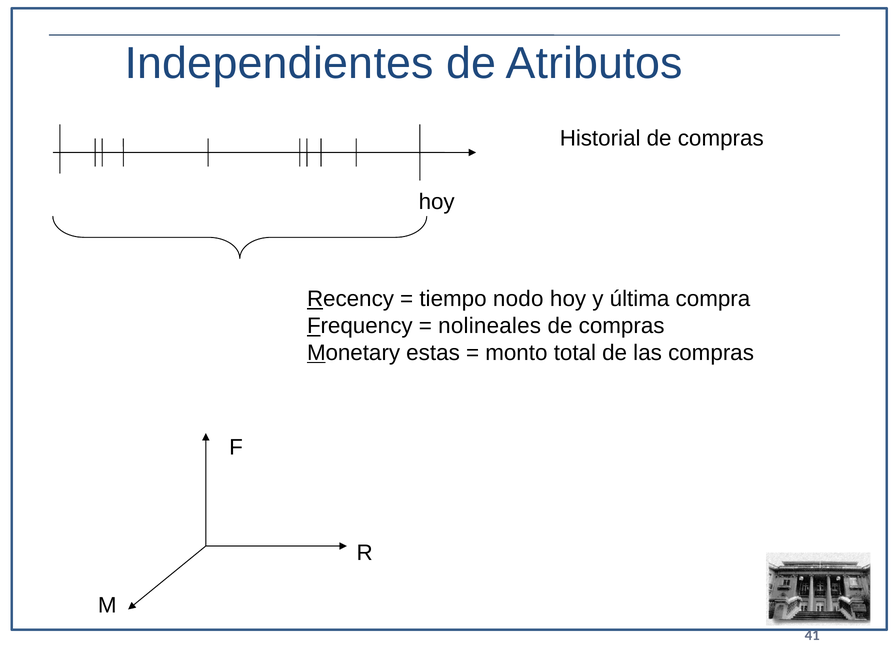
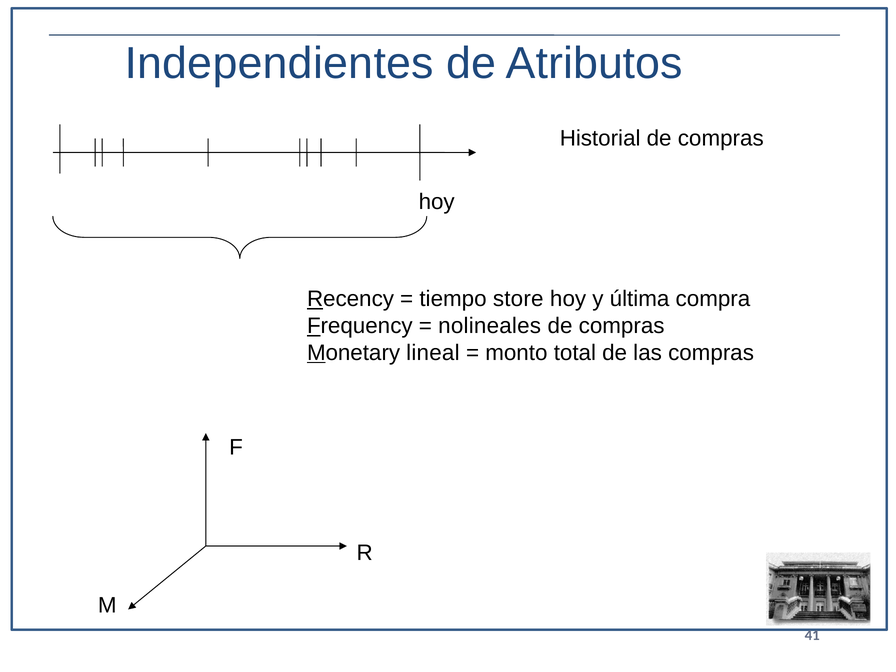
nodo: nodo -> store
estas: estas -> lineal
